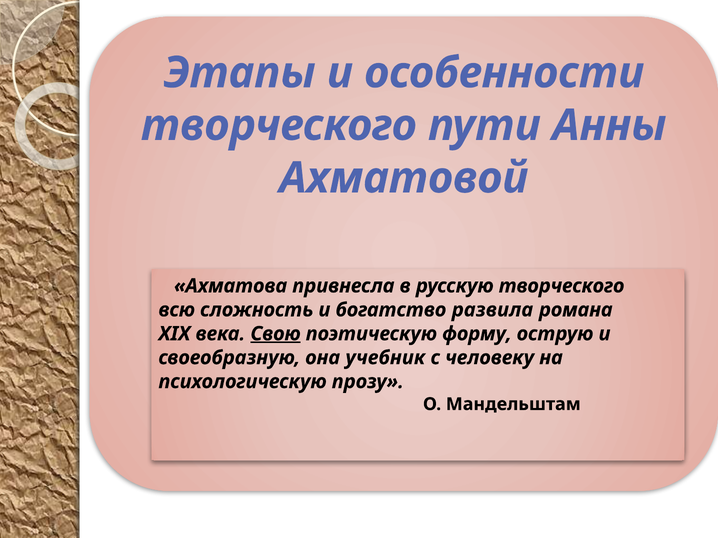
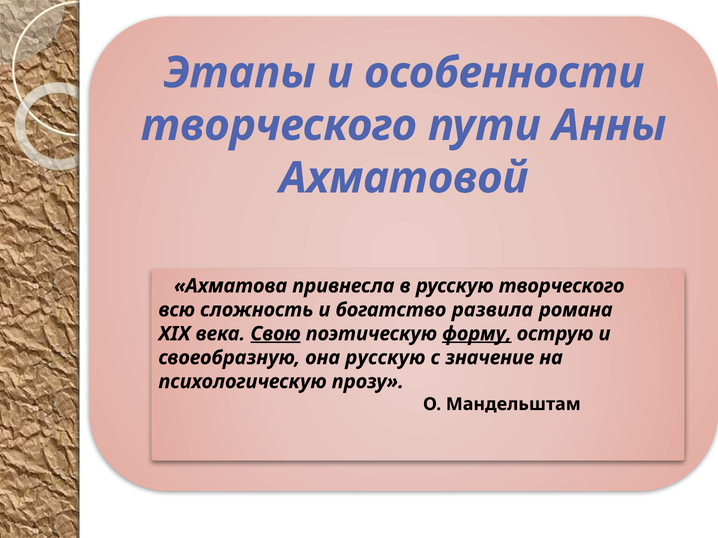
форму underline: none -> present
она учебник: учебник -> русскую
человеку: человеку -> значение
